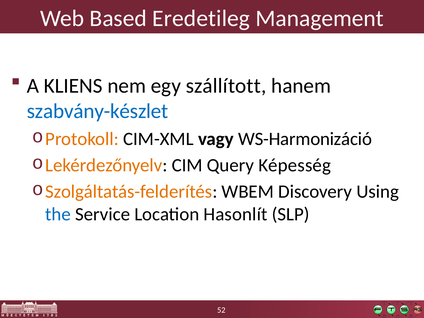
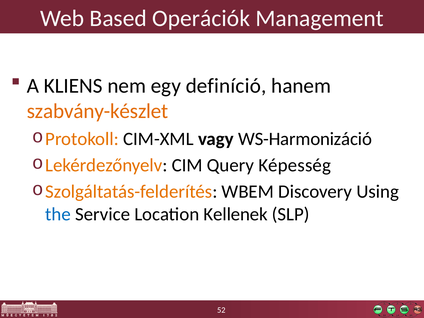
Eredetileg: Eredetileg -> Operációk
szállított: szállított -> definíció
szabvány-készlet colour: blue -> orange
Hasonlít: Hasonlít -> Kellenek
